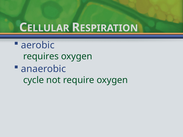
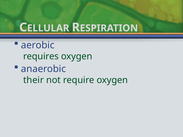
cycle: cycle -> their
